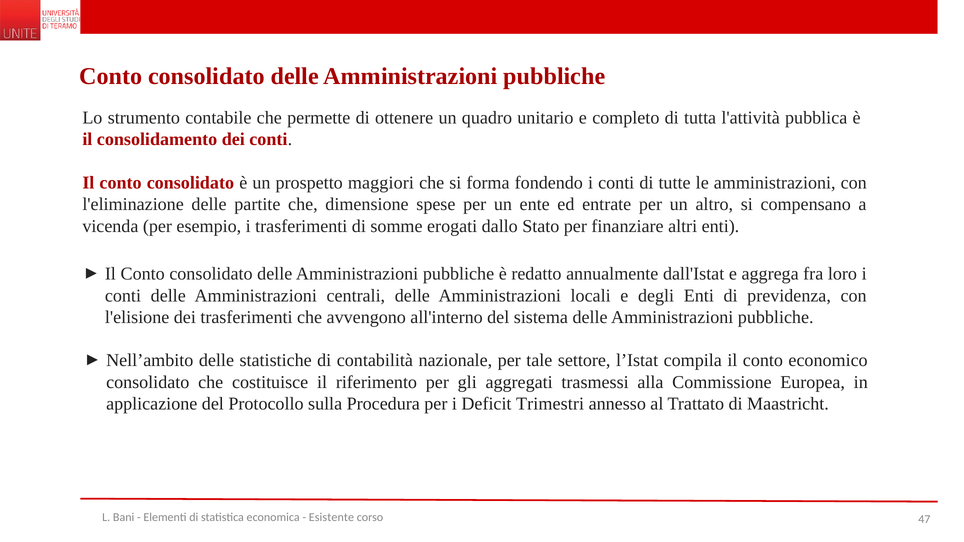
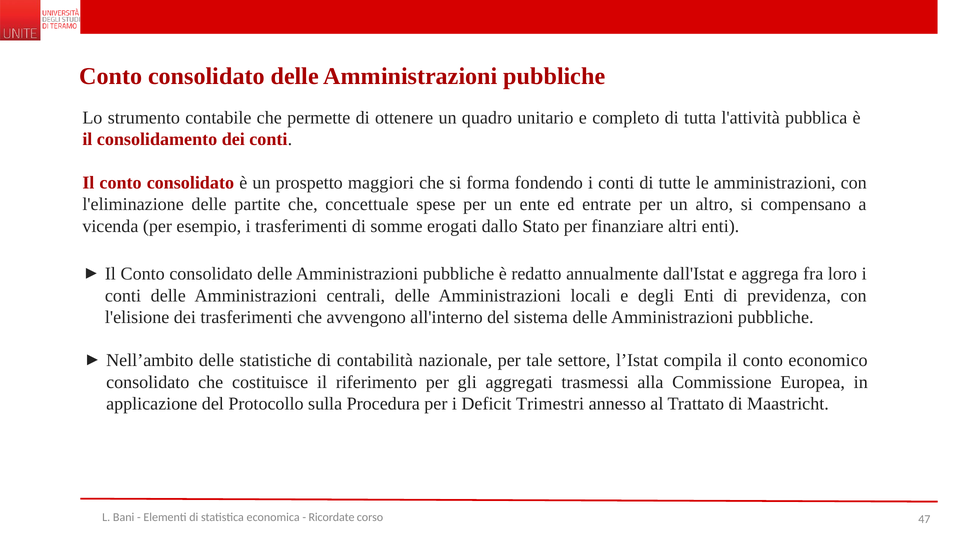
dimensione: dimensione -> concettuale
Esistente: Esistente -> Ricordate
